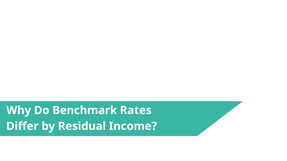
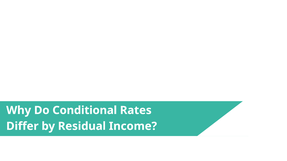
Benchmark: Benchmark -> Conditional
